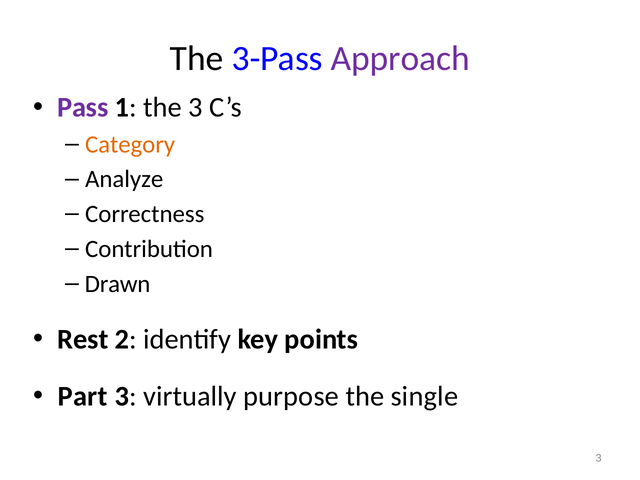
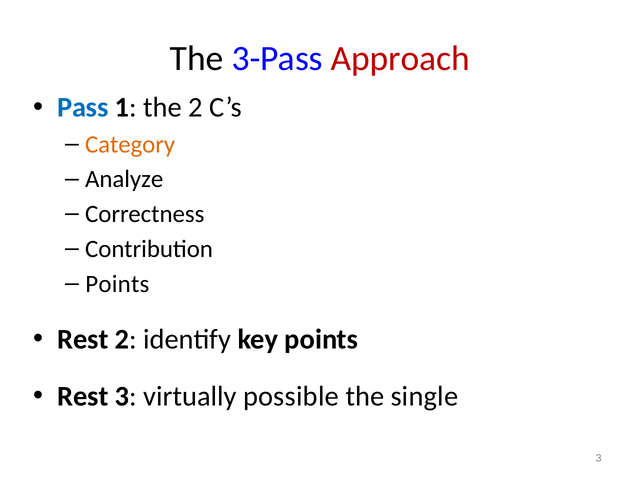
Approach colour: purple -> red
Pass colour: purple -> blue
the 3: 3 -> 2
Drawn at (118, 284): Drawn -> Points
Part at (83, 397): Part -> Rest
purpose: purpose -> possible
